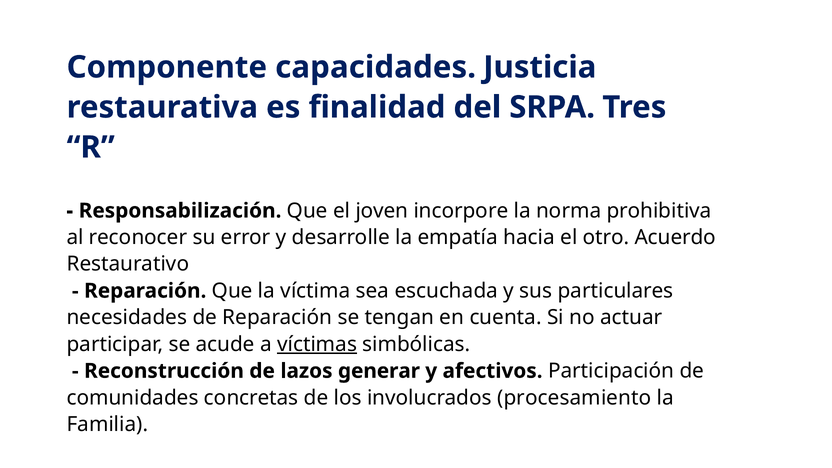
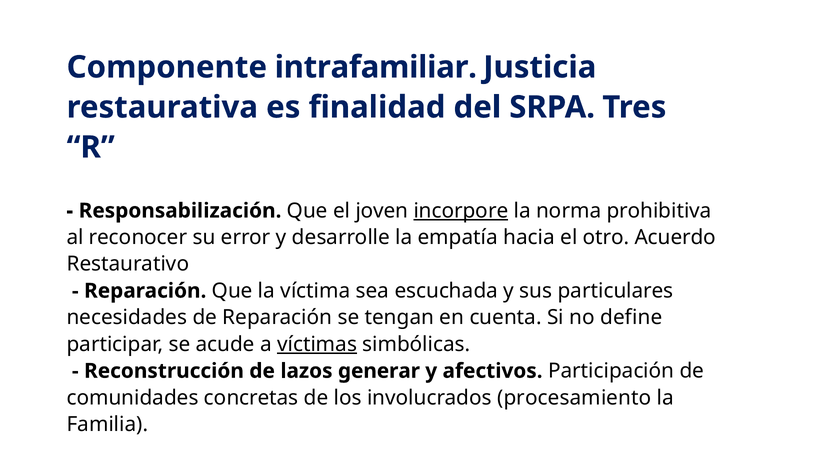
capacidades: capacidades -> intrafamiliar
incorpore underline: none -> present
actuar: actuar -> define
